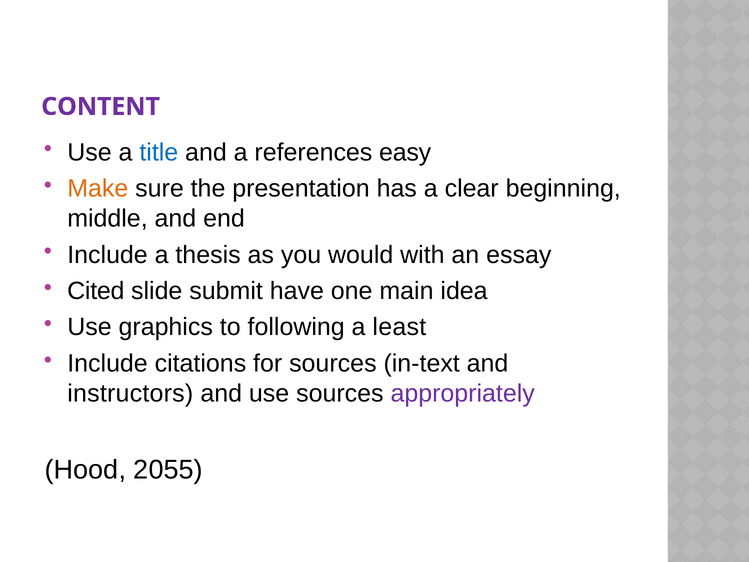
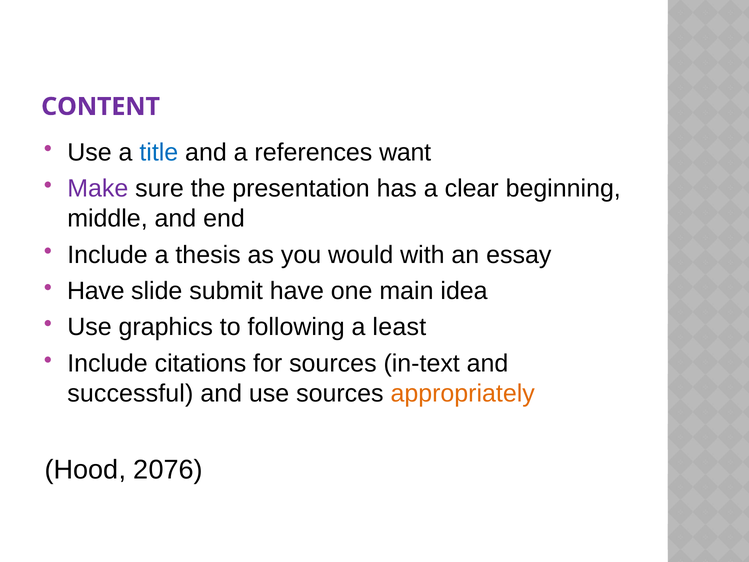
easy: easy -> want
Make colour: orange -> purple
Cited at (96, 291): Cited -> Have
instructors: instructors -> successful
appropriately colour: purple -> orange
2055: 2055 -> 2076
